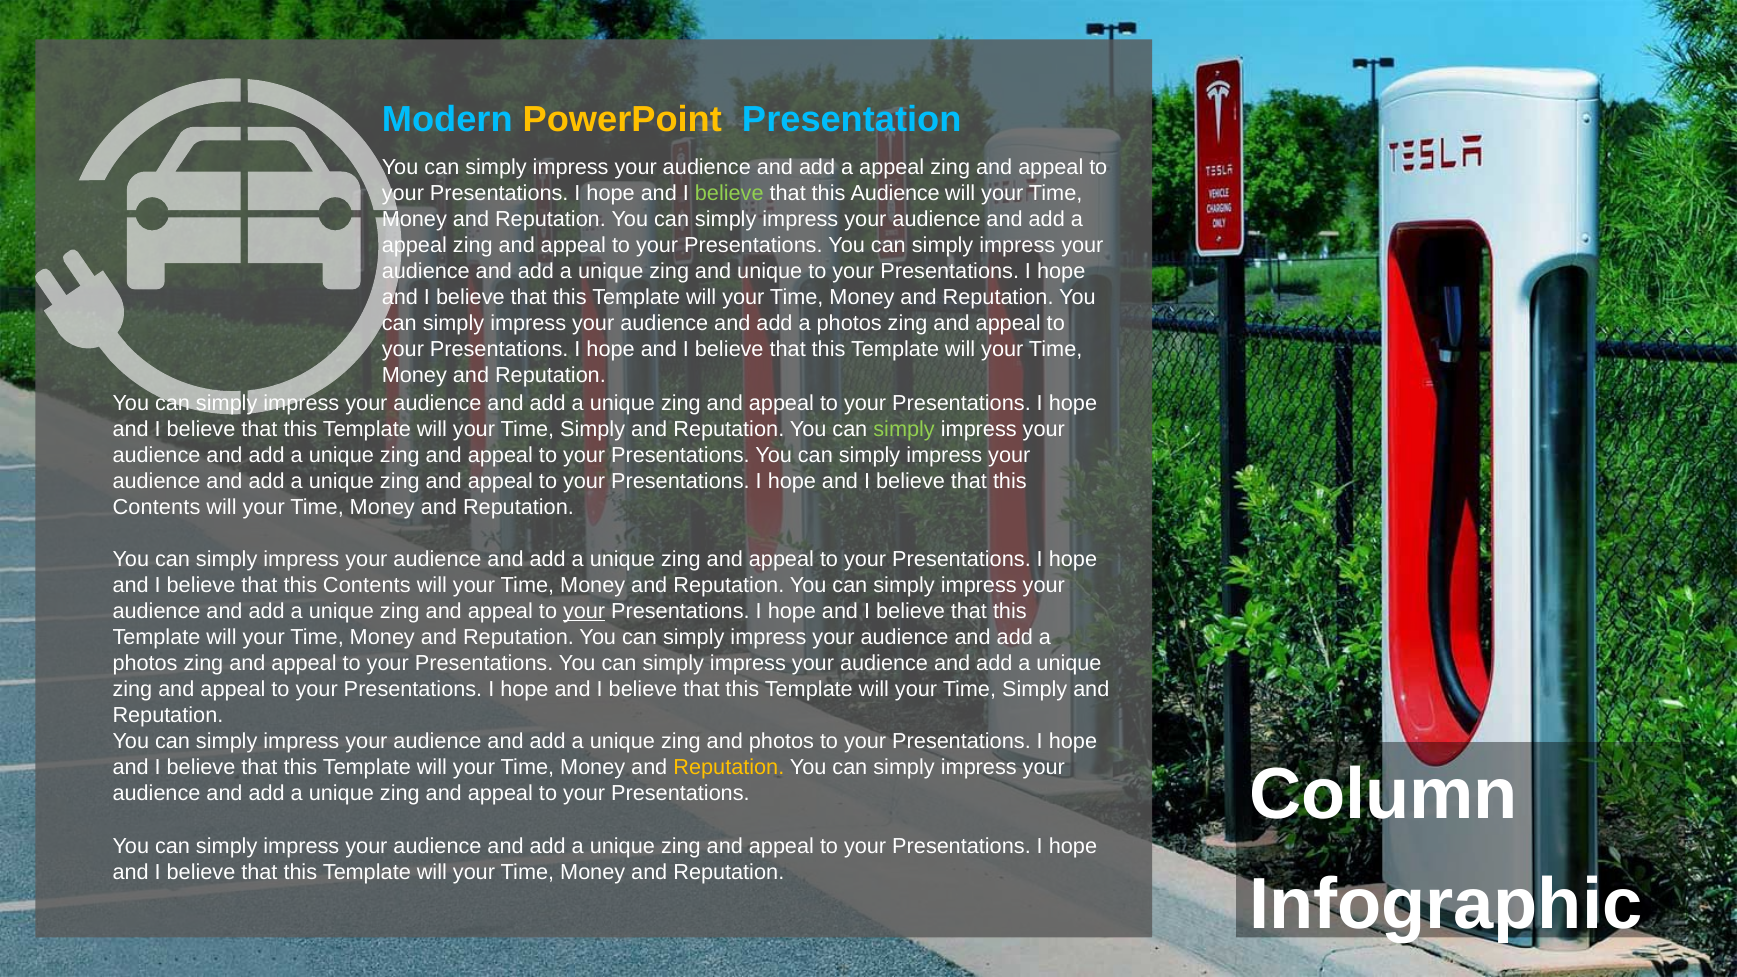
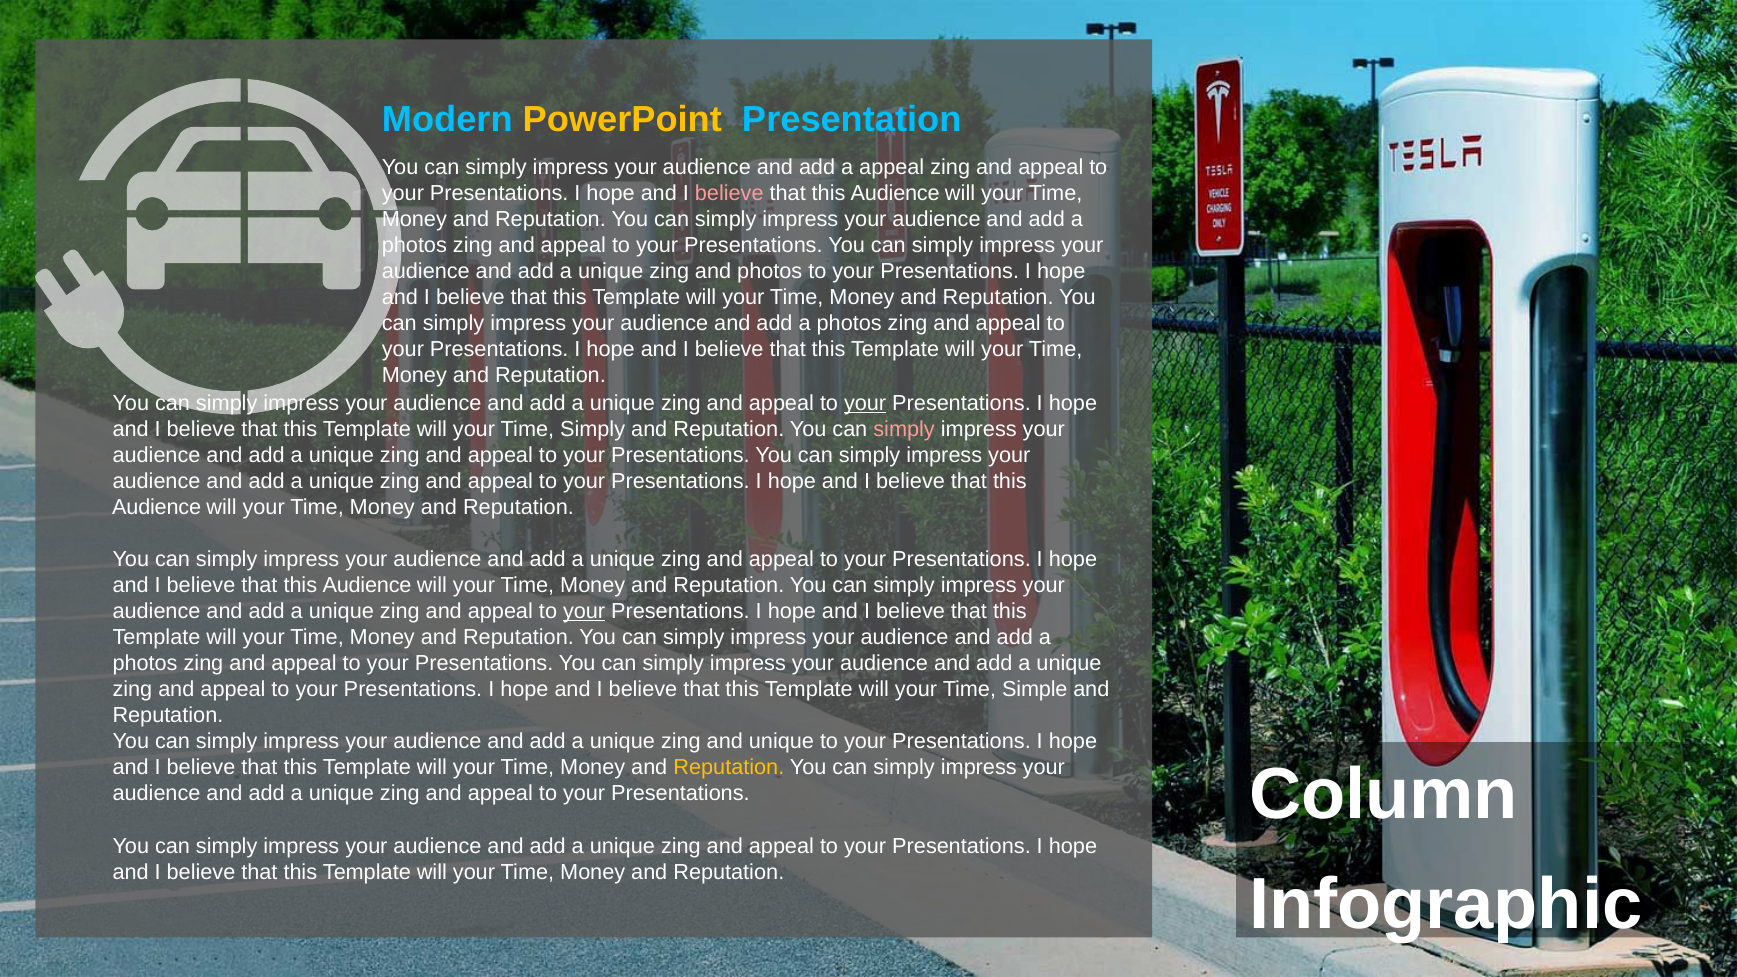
believe at (729, 193) colour: light green -> pink
appeal at (414, 245): appeal -> photos
and unique: unique -> photos
your at (865, 403) underline: none -> present
simply at (904, 429) colour: light green -> pink
Contents at (156, 507): Contents -> Audience
Contents at (367, 585): Contents -> Audience
Simply at (1035, 690): Simply -> Simple
and photos: photos -> unique
